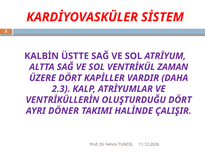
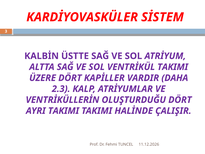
VENTRİKÜL ZAMAN: ZAMAN -> TAKIMI
AYRI DÖNER: DÖNER -> TAKIMI
